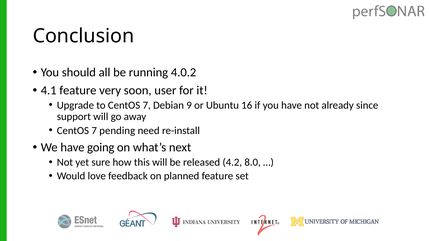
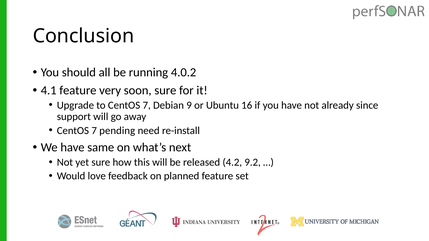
soon user: user -> sure
going: going -> same
8.0: 8.0 -> 9.2
